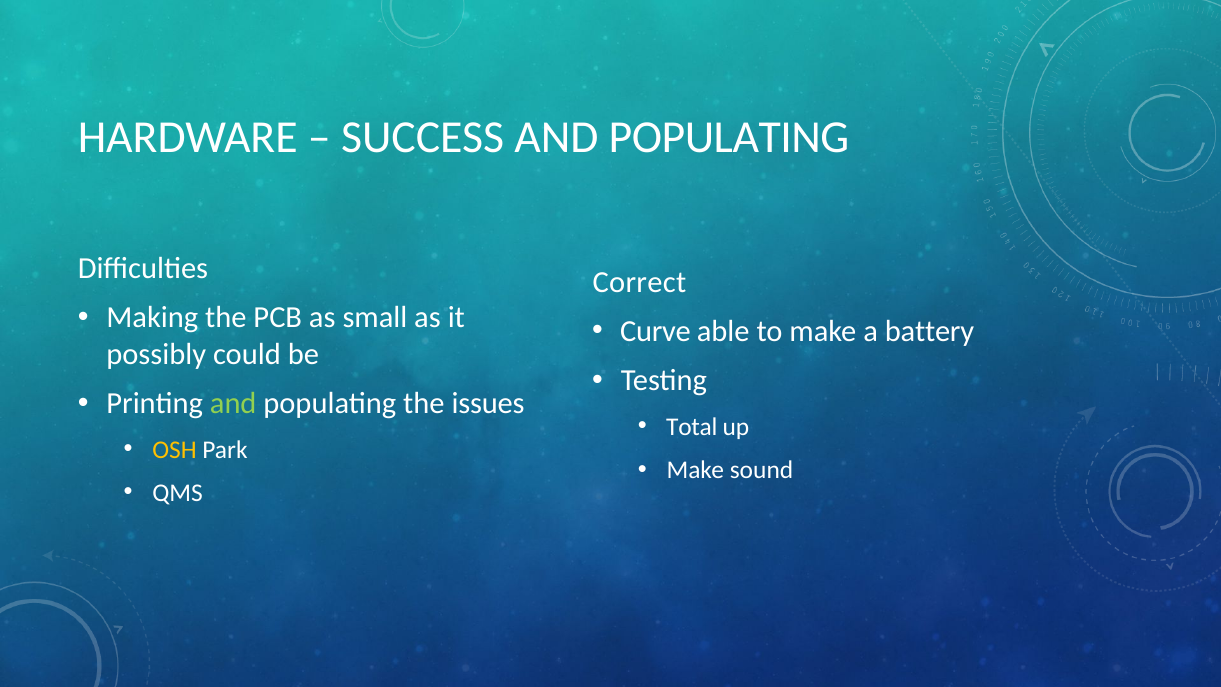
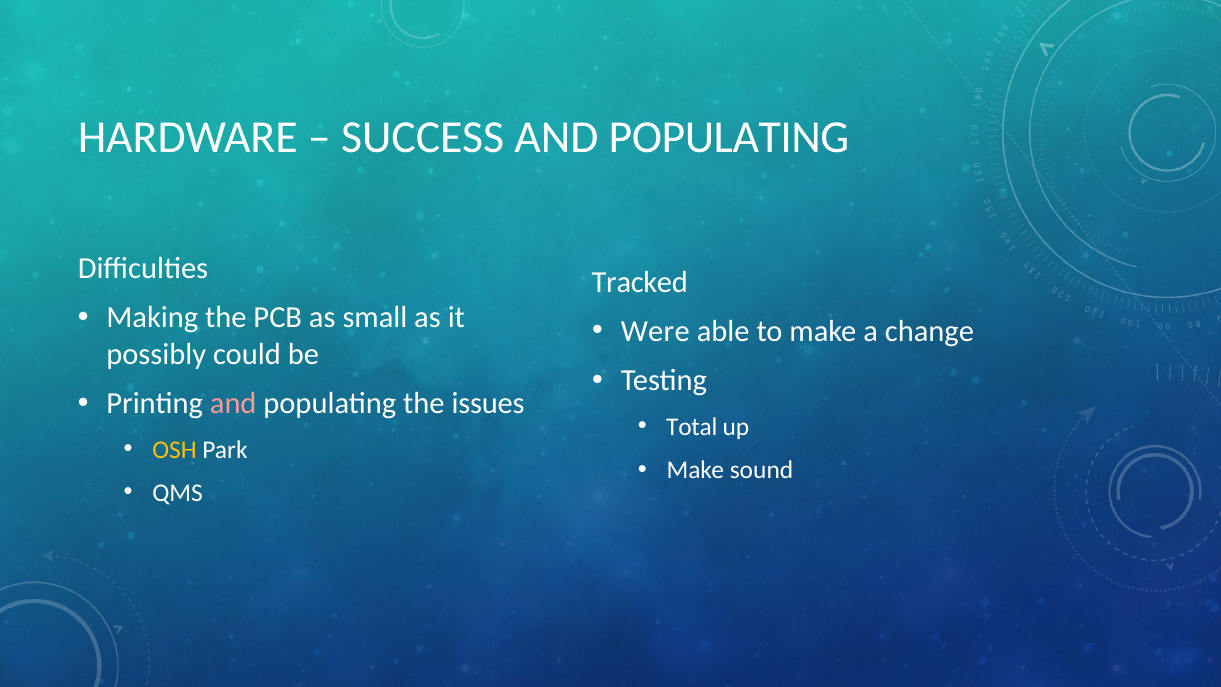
Correct: Correct -> Tracked
Curve: Curve -> Were
battery: battery -> change
and at (233, 404) colour: light green -> pink
